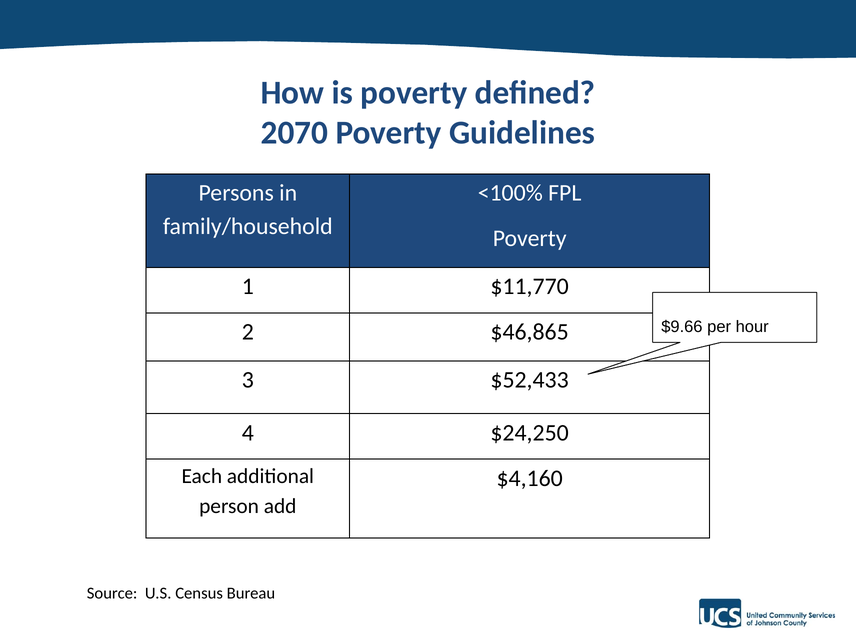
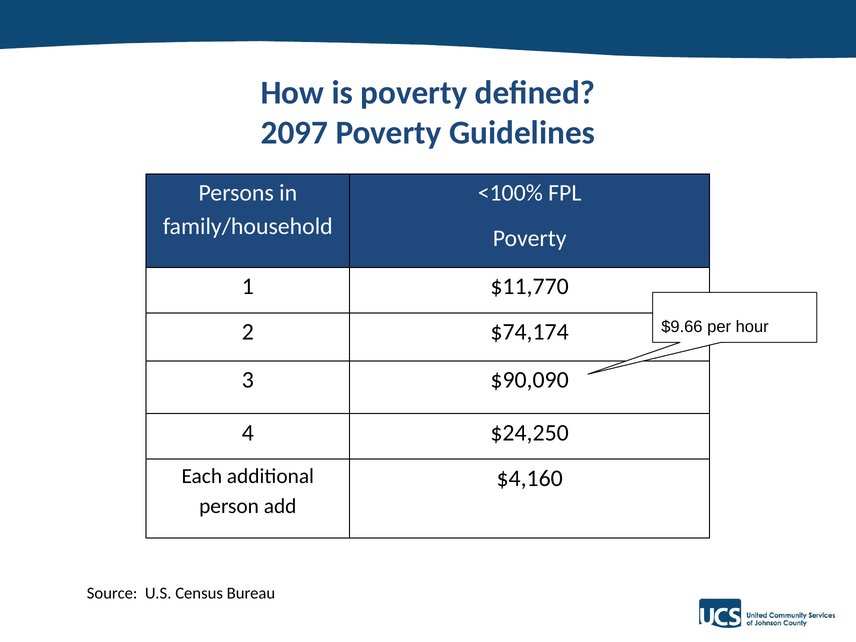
2070: 2070 -> 2097
$46,865: $46,865 -> $74,174
$52,433: $52,433 -> $90,090
